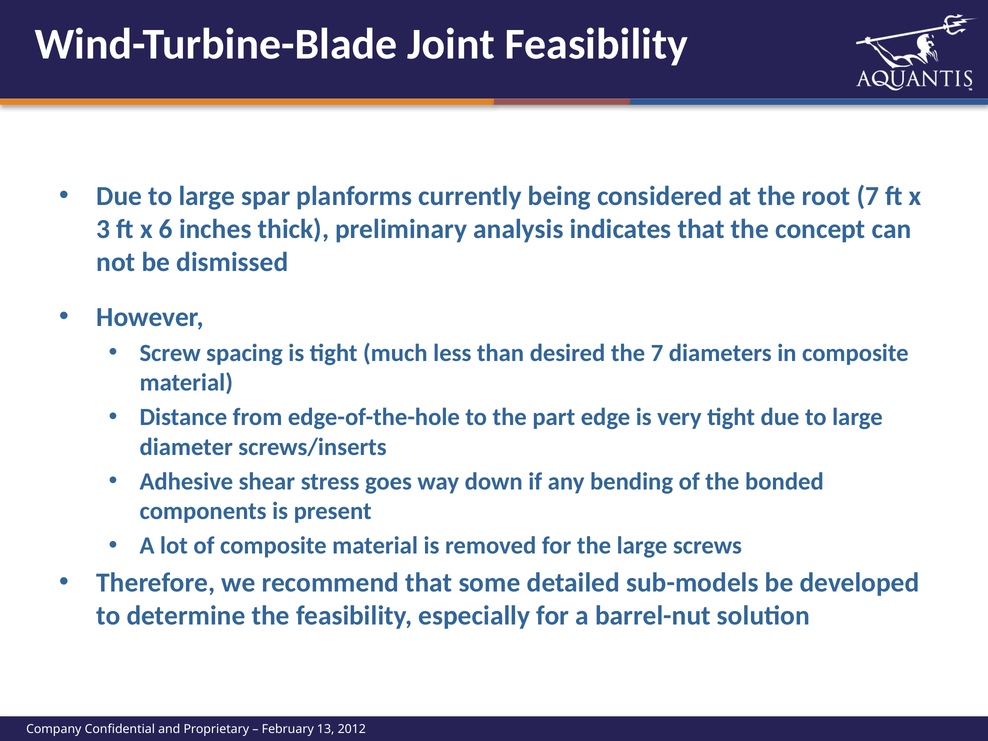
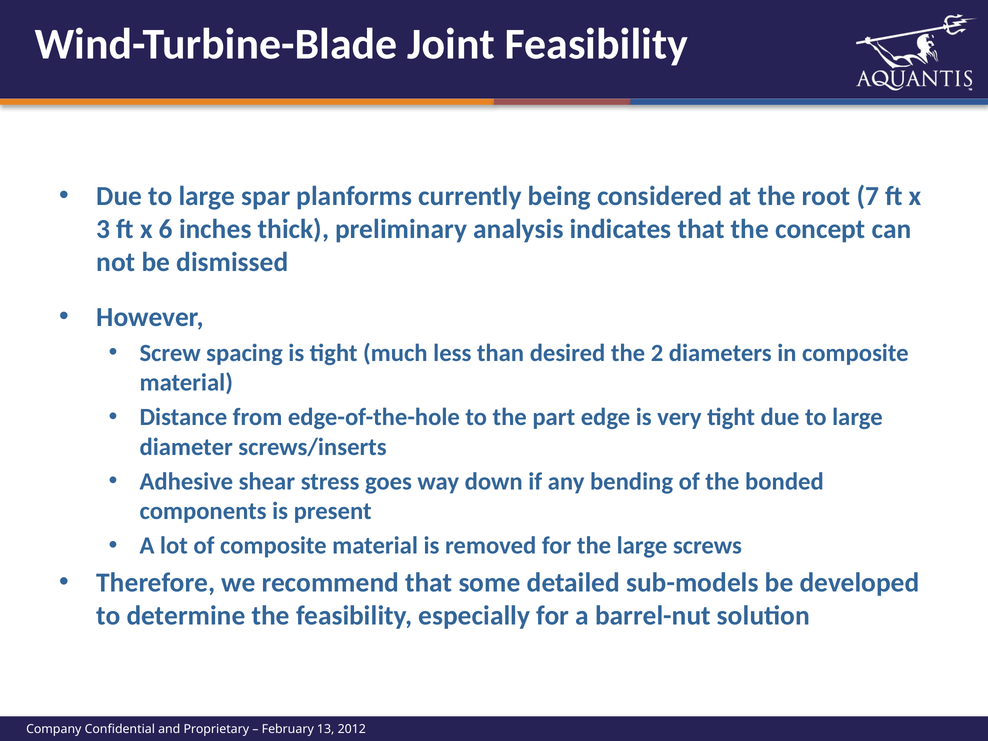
the 7: 7 -> 2
